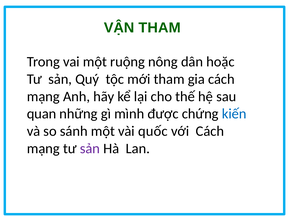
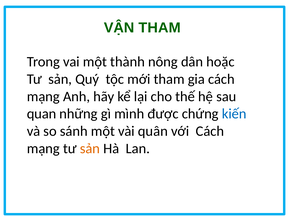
ruộng: ruộng -> thành
quốc: quốc -> quân
sản at (90, 148) colour: purple -> orange
